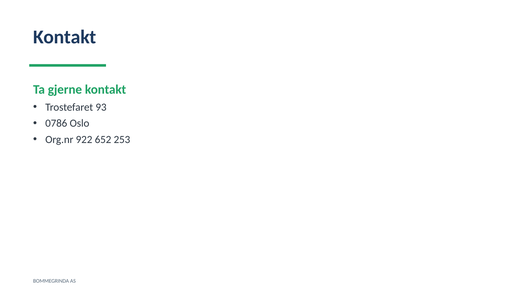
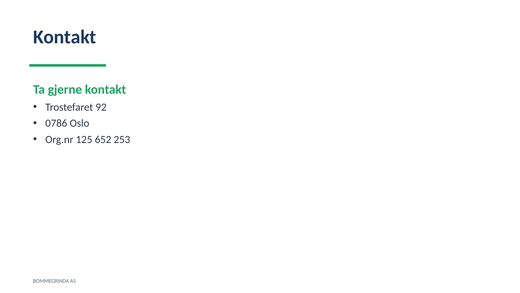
93: 93 -> 92
922: 922 -> 125
